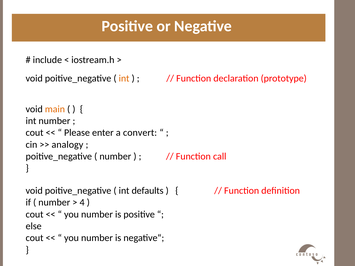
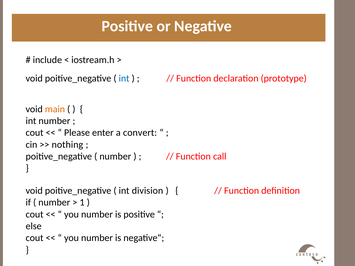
int at (124, 78) colour: orange -> blue
analogy: analogy -> nothing
defaults: defaults -> division
4: 4 -> 1
